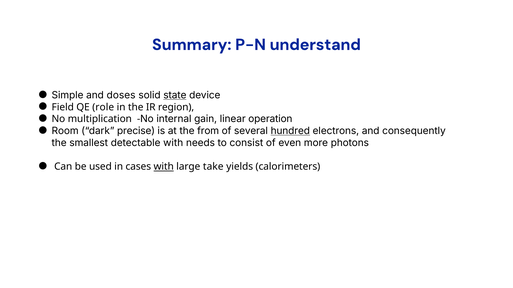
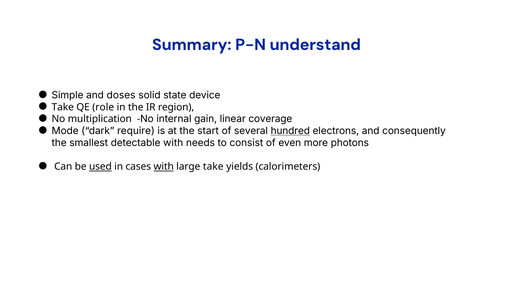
state underline: present -> none
Field at (63, 107): Field -> Take
operation: operation -> coverage
Room: Room -> Mode
precise: precise -> require
from: from -> start
used underline: none -> present
